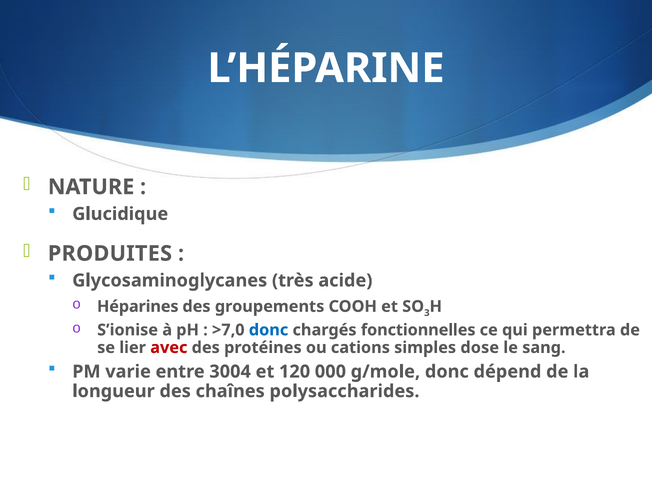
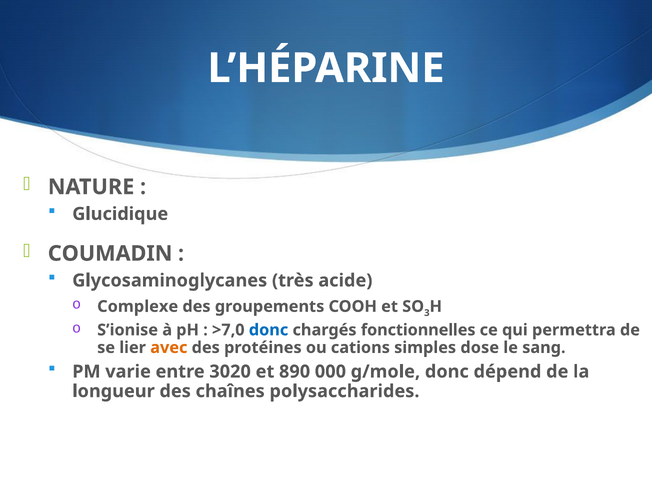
PRODUITES: PRODUITES -> COUMADIN
Héparines: Héparines -> Complexe
avec colour: red -> orange
3004: 3004 -> 3020
120: 120 -> 890
